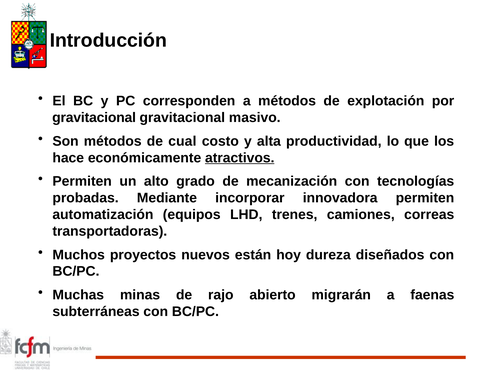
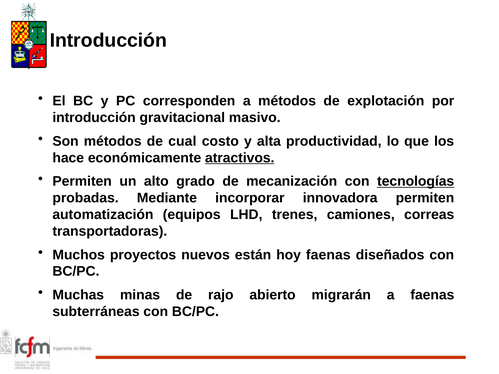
gravitacional at (94, 118): gravitacional -> introducción
tecnologías underline: none -> present
hoy dureza: dureza -> faenas
